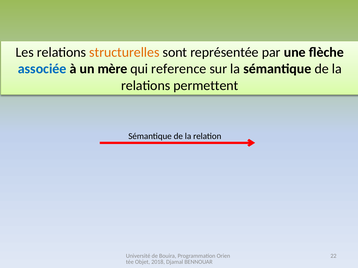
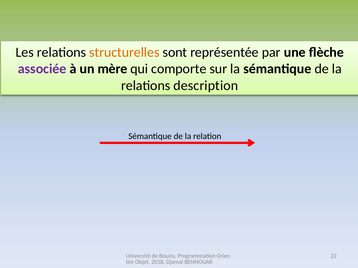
associée colour: blue -> purple
reference: reference -> comporte
permettent: permettent -> description
